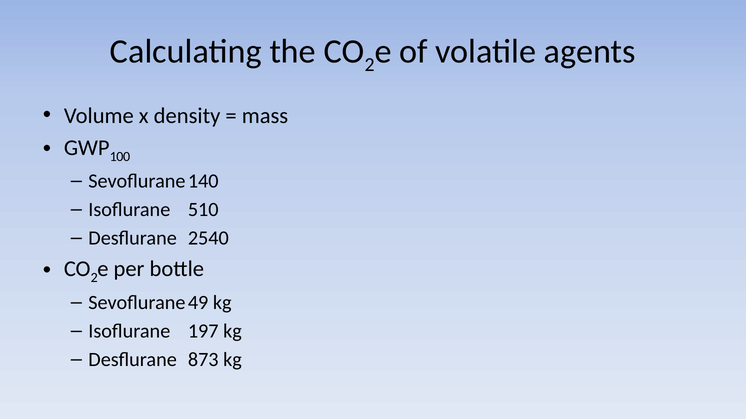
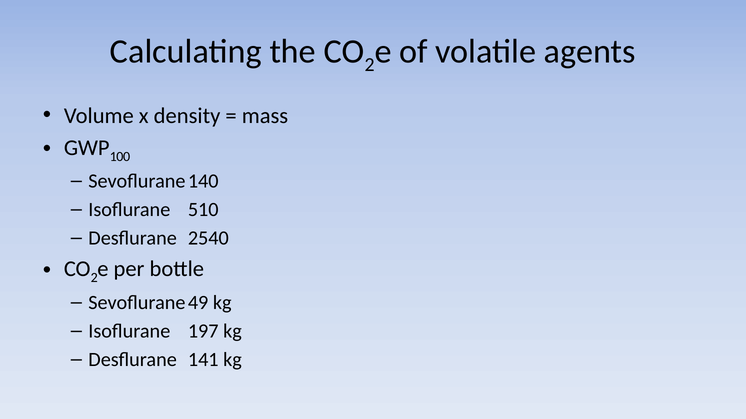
873: 873 -> 141
